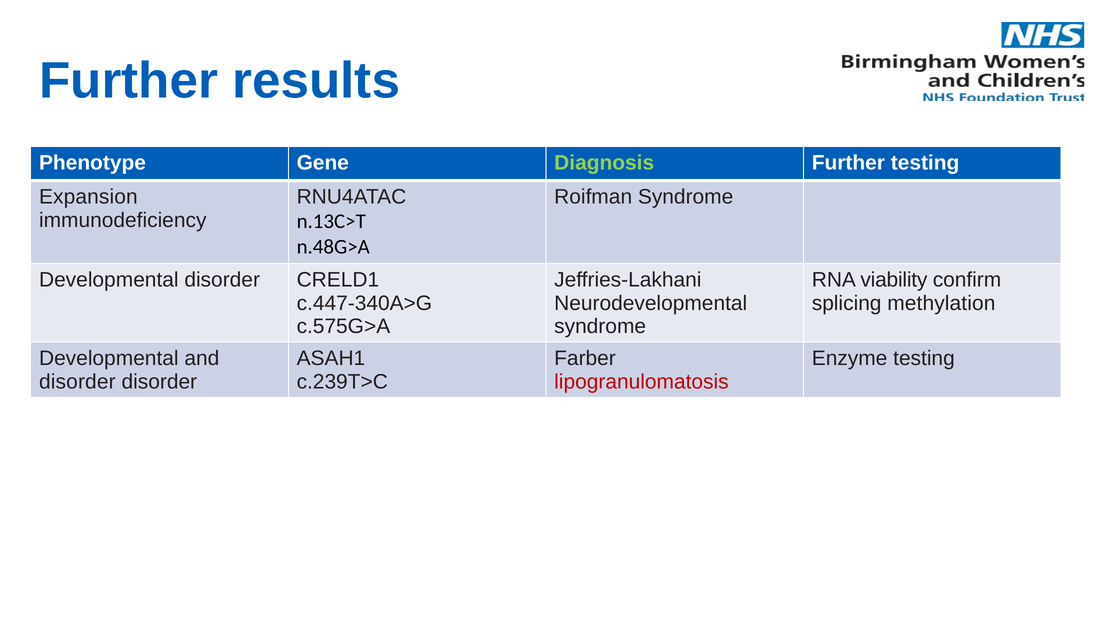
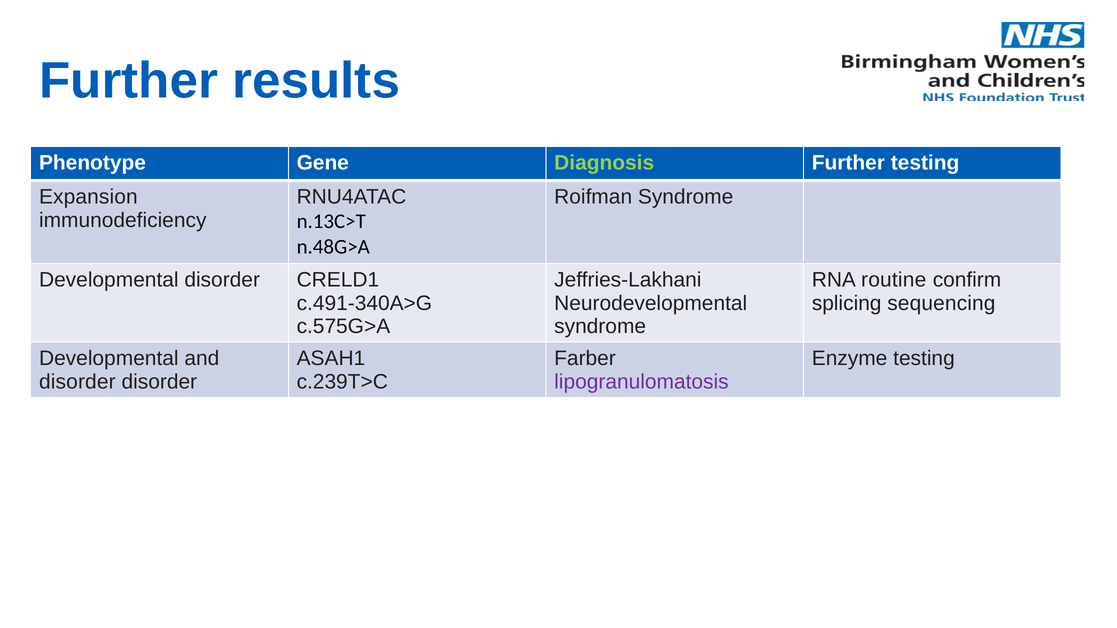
viability: viability -> routine
c.447-340A>G: c.447-340A>G -> c.491-340A>G
methylation: methylation -> sequencing
lipogranulomatosis colour: red -> purple
